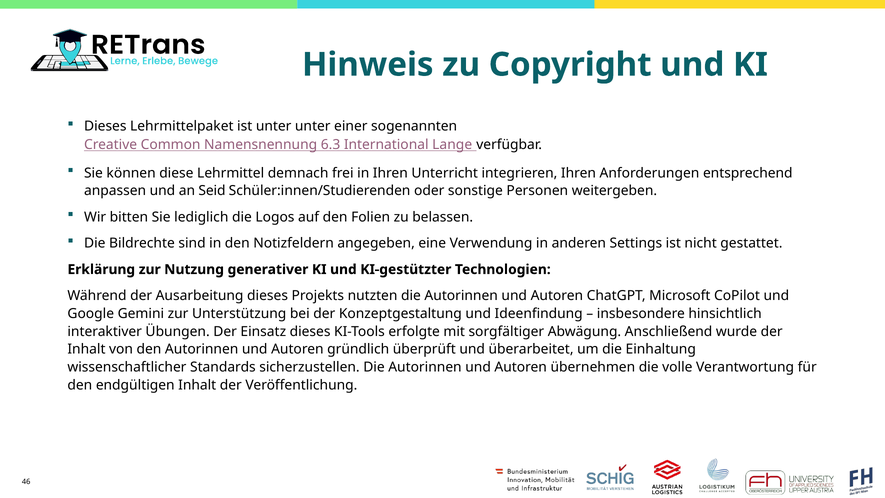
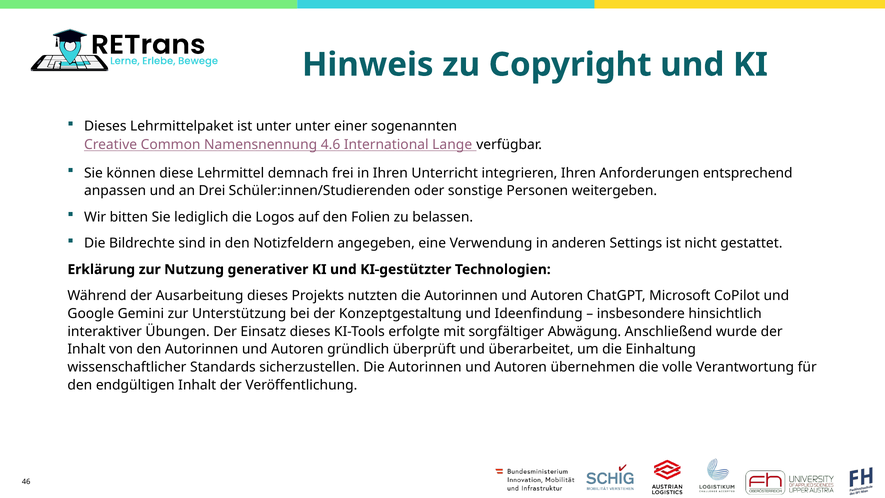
6.3: 6.3 -> 4.6
Seid: Seid -> Drei
